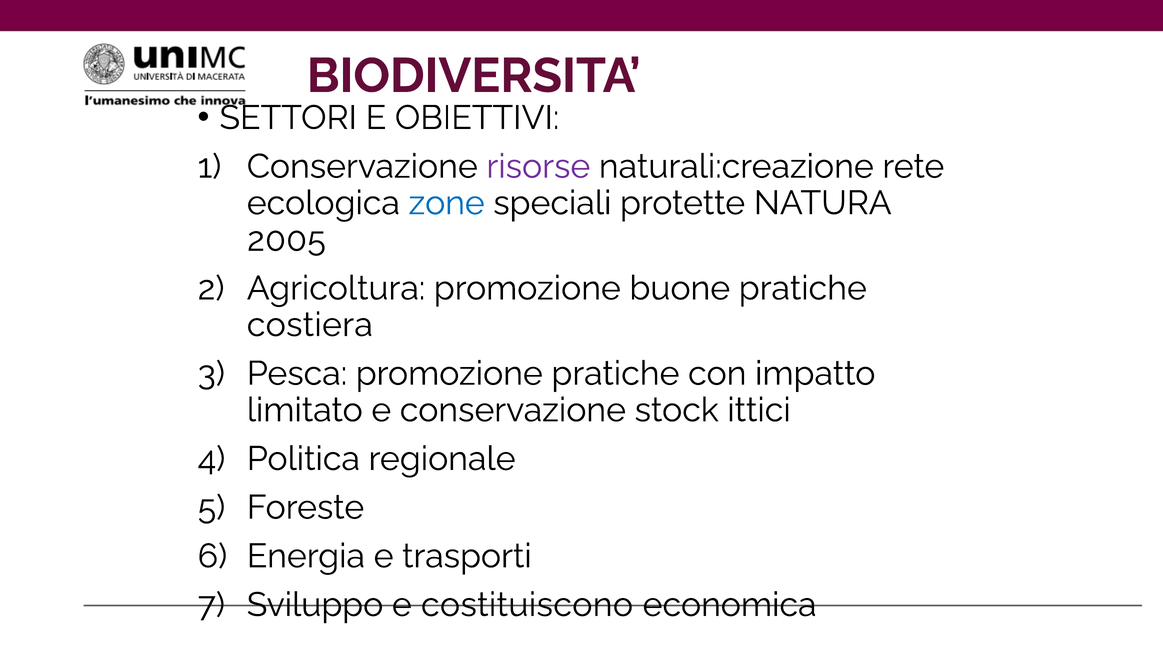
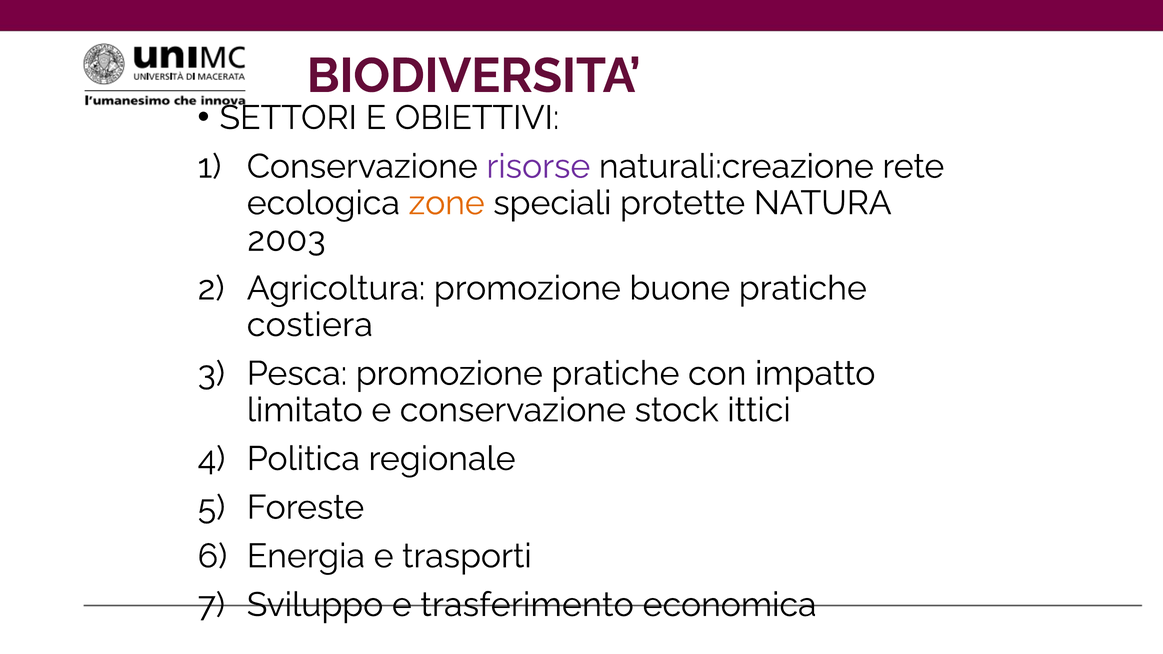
zone colour: blue -> orange
2005: 2005 -> 2003
costituiscono: costituiscono -> trasferimento
